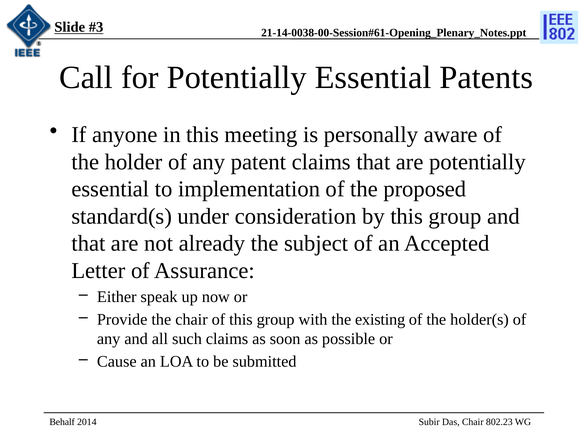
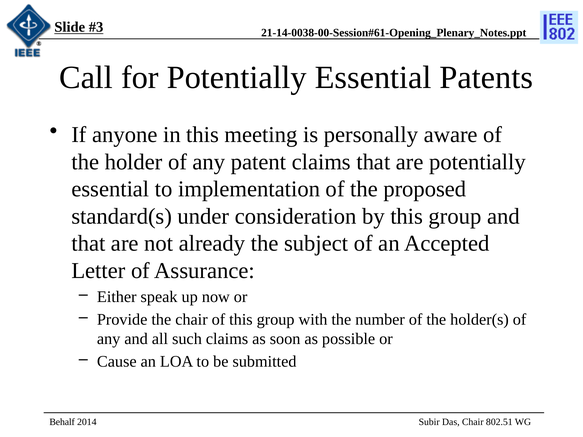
existing: existing -> number
802.23: 802.23 -> 802.51
